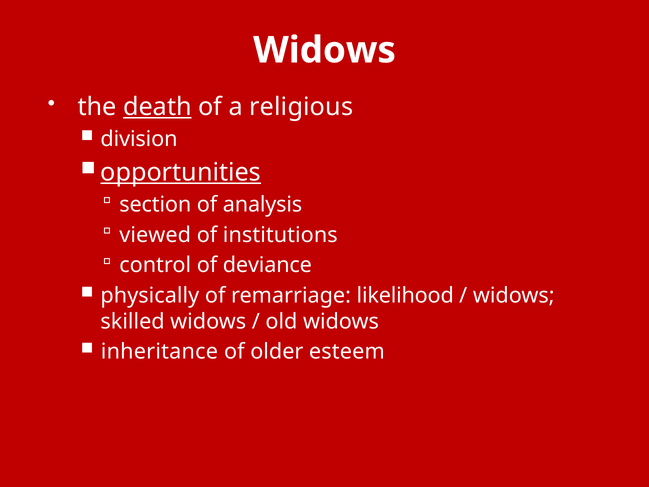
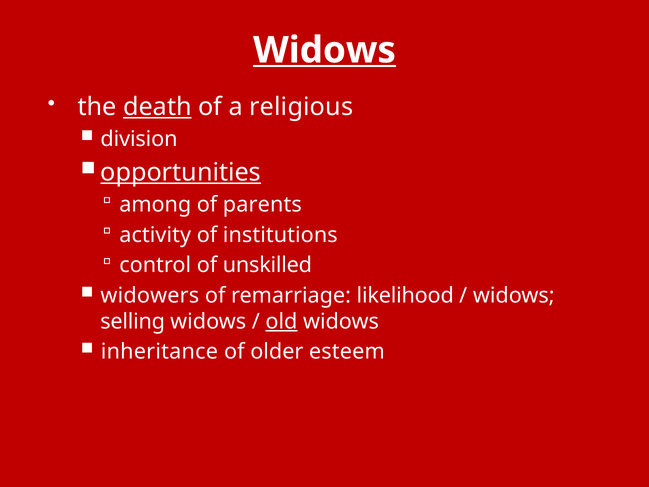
Widows at (325, 50) underline: none -> present
section: section -> among
analysis: analysis -> parents
viewed: viewed -> activity
deviance: deviance -> unskilled
physically: physically -> widowers
skilled: skilled -> selling
old underline: none -> present
